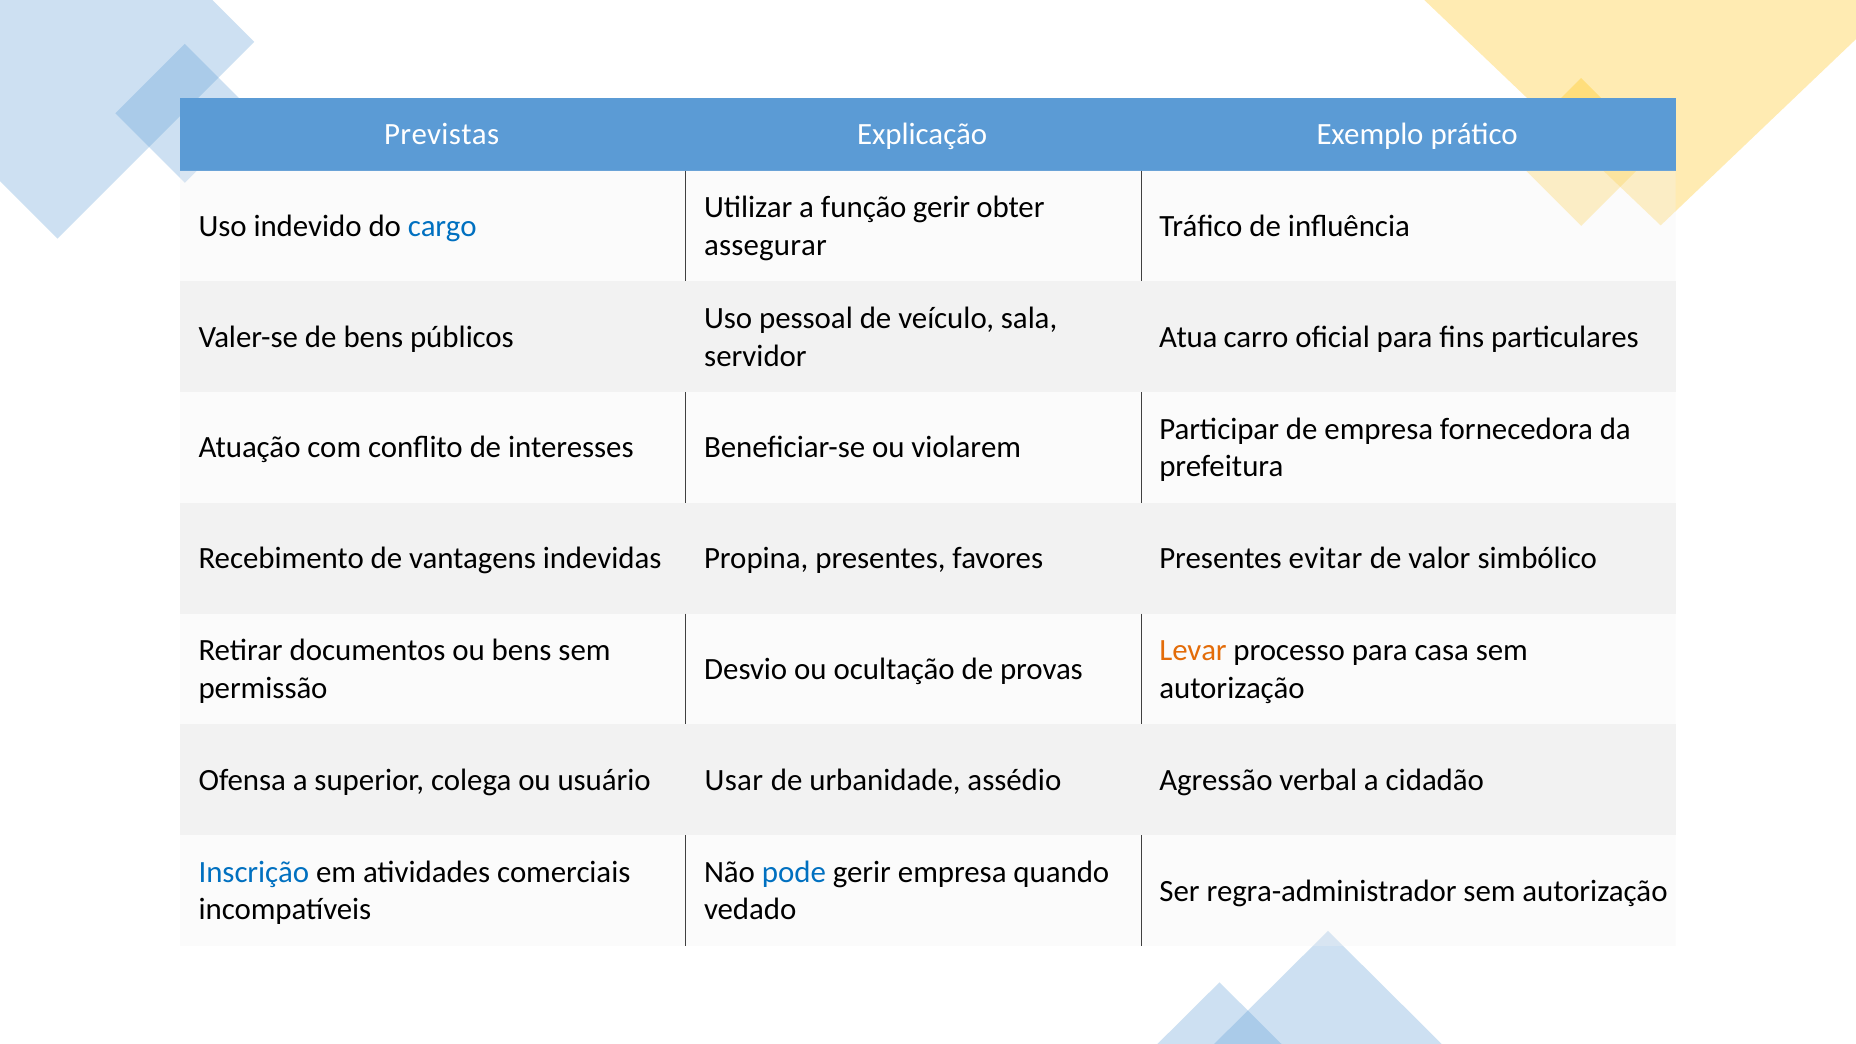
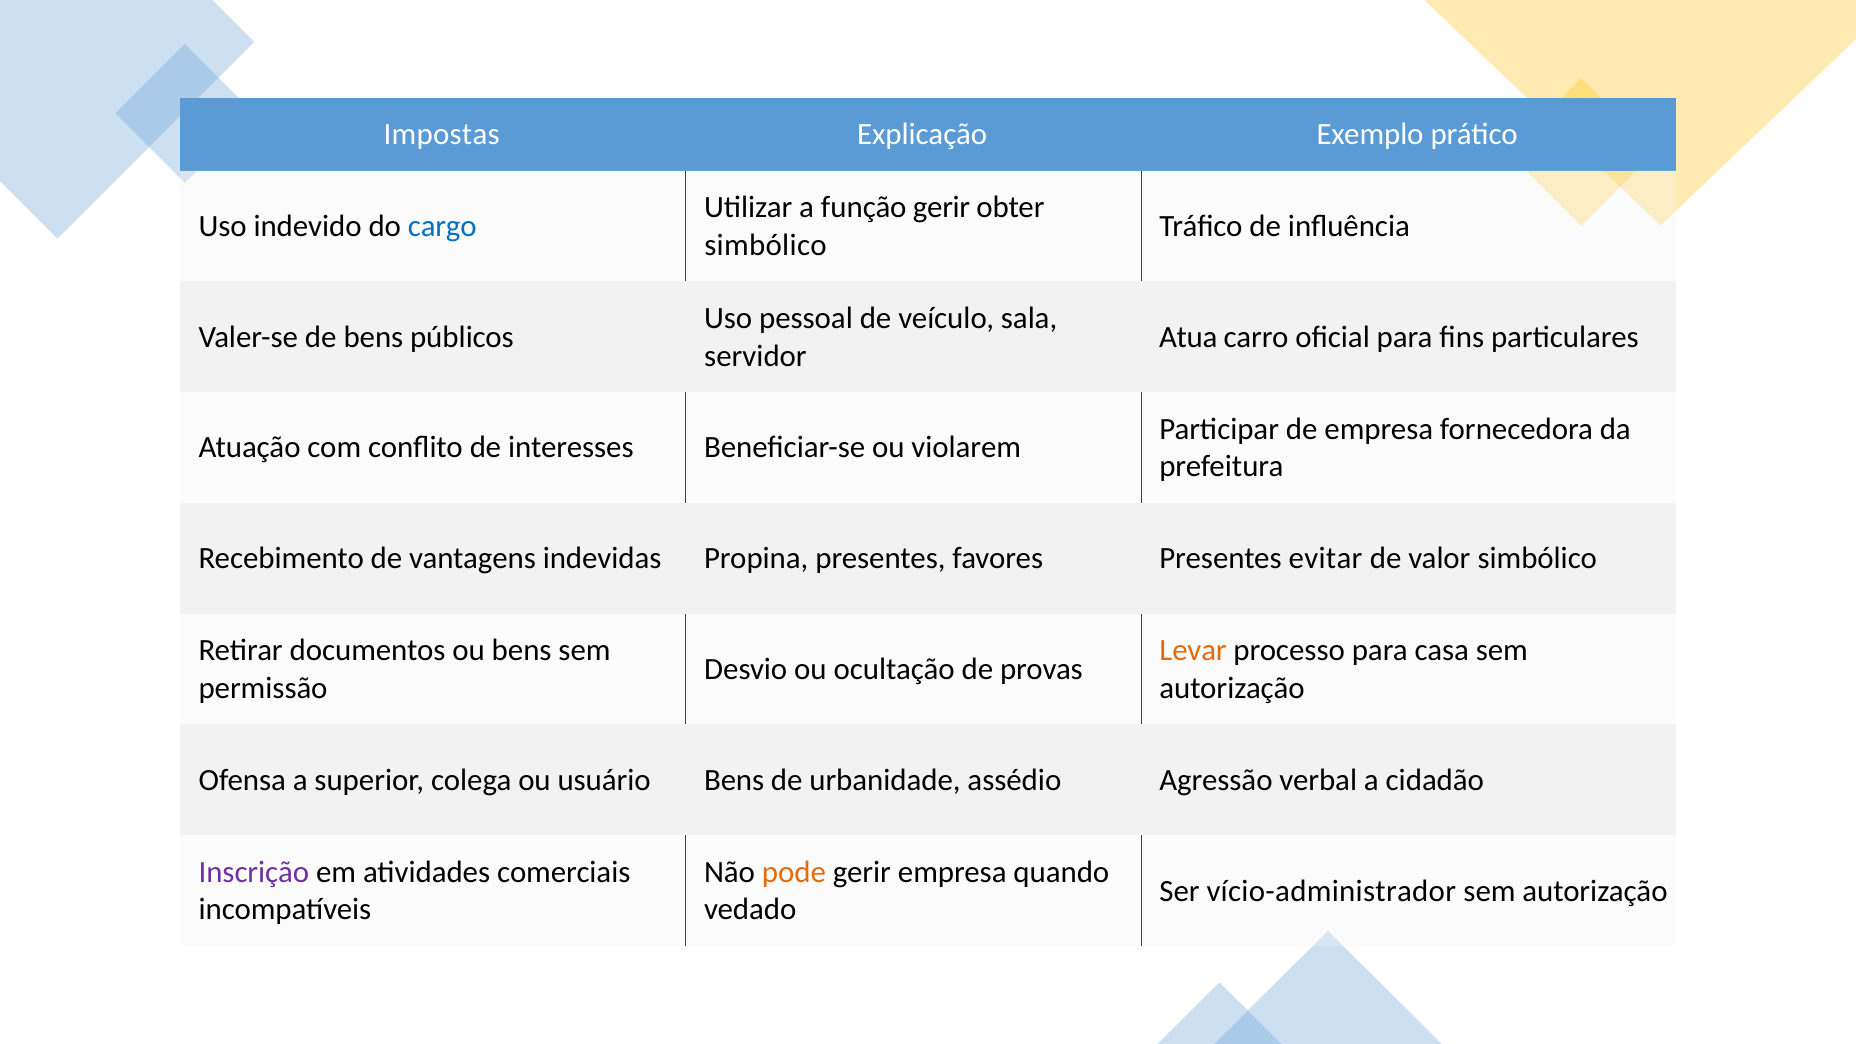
Previstas: Previstas -> Impostas
assegurar at (766, 245): assegurar -> simbólico
usuário Usar: Usar -> Bens
Inscrição colour: blue -> purple
pode colour: blue -> orange
regra-administrador: regra-administrador -> vício-administrador
